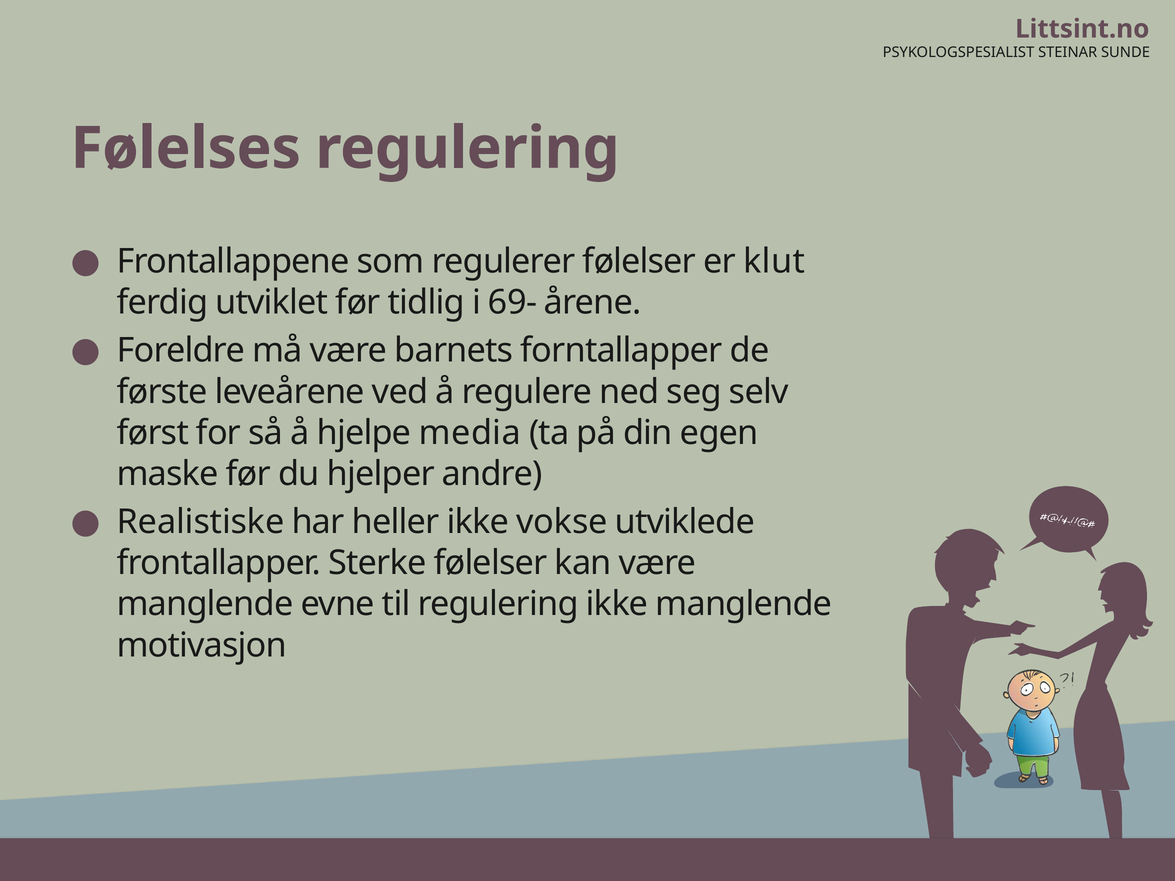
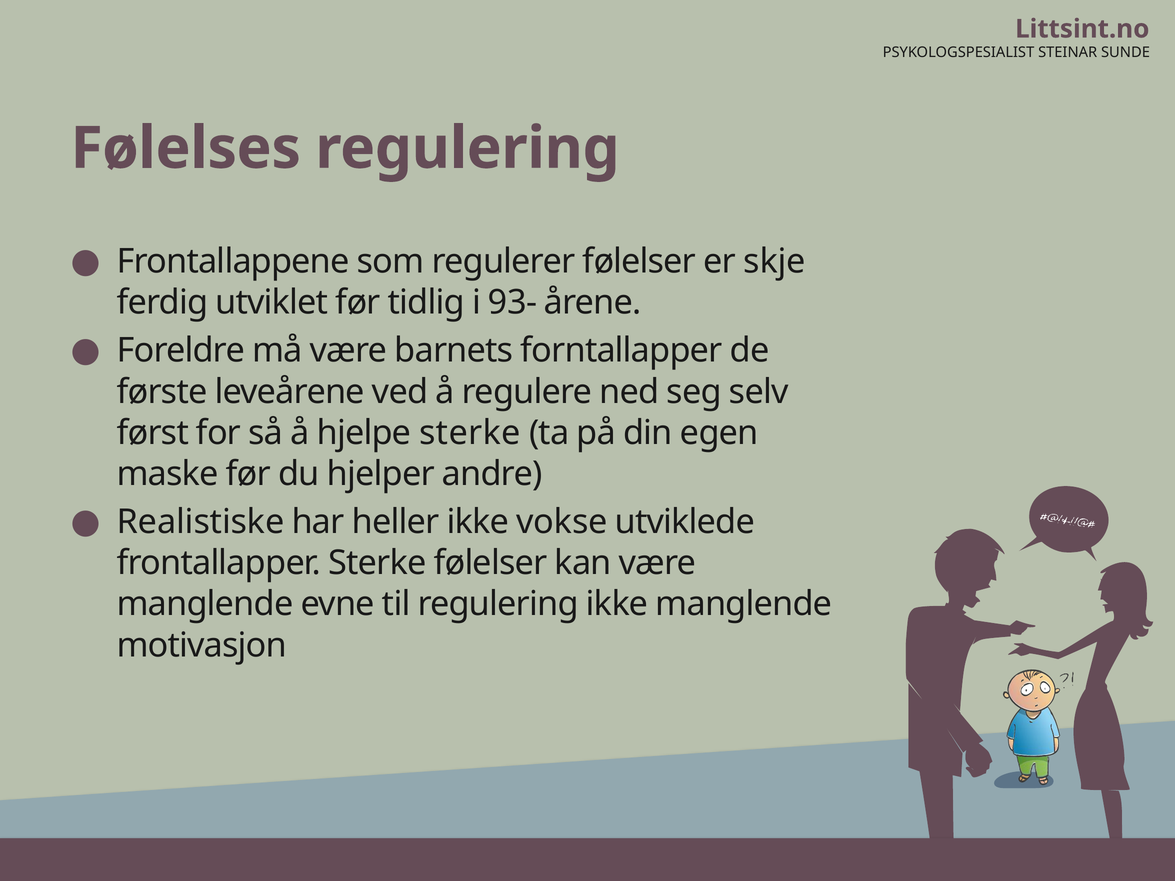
klut: klut -> skje
69-: 69- -> 93-
hjelpe media: media -> sterke
